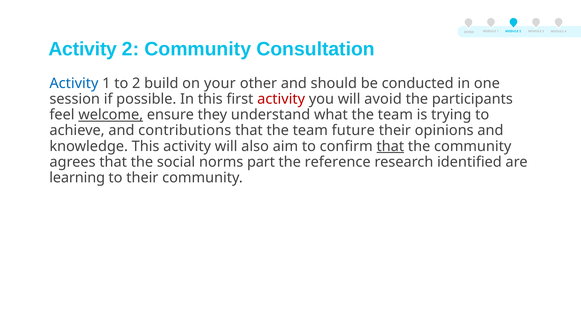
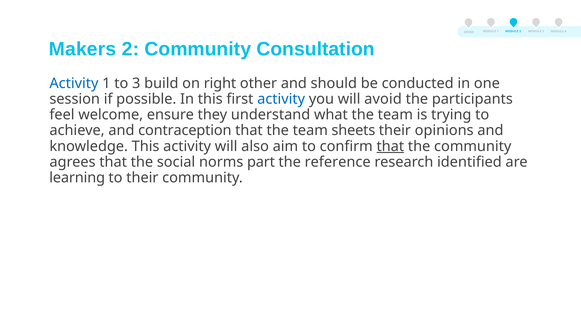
Activity at (83, 49): Activity -> Makers
to 2: 2 -> 3
your: your -> right
activity at (281, 99) colour: red -> blue
welcome underline: present -> none
contributions: contributions -> contraception
future: future -> sheets
